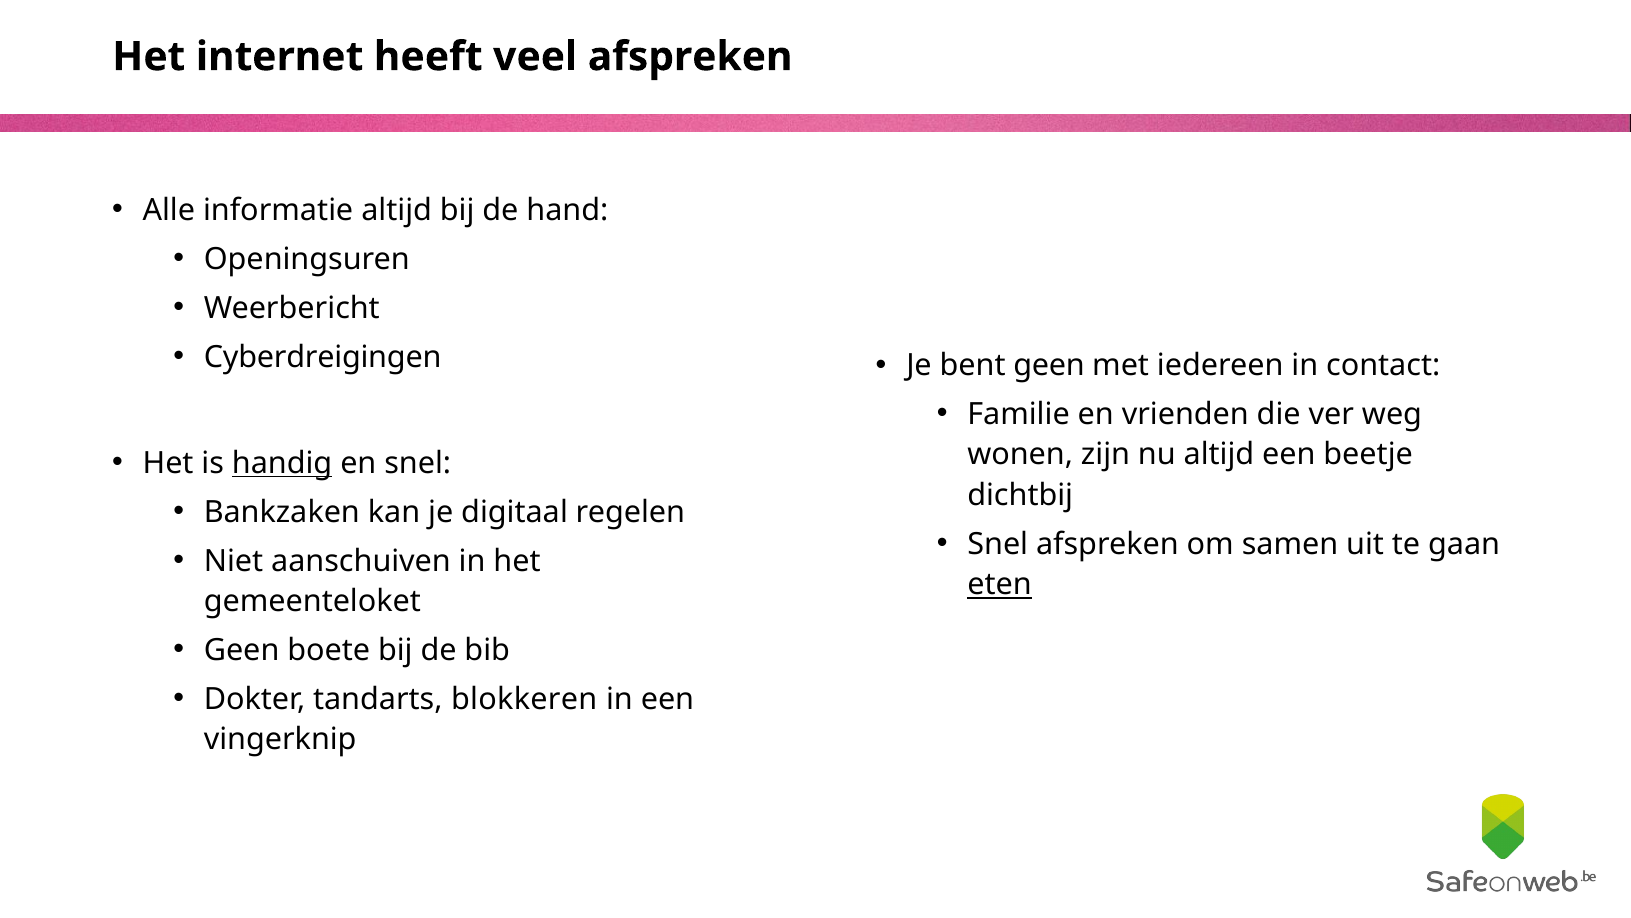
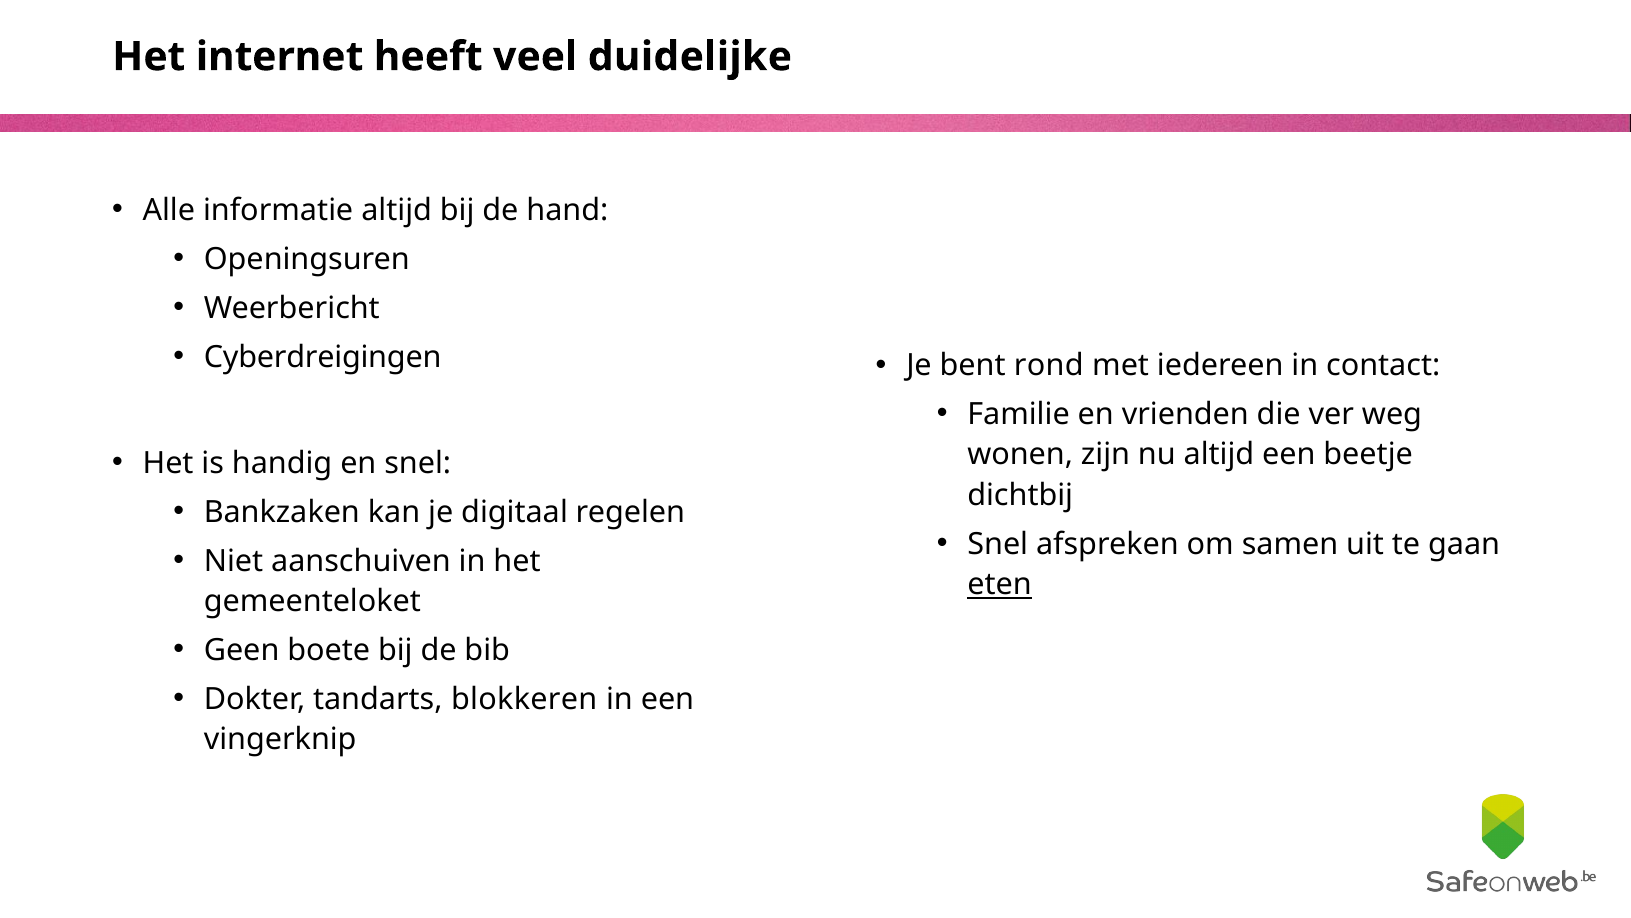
veel afspreken: afspreken -> duidelijke
bent geen: geen -> rond
handig underline: present -> none
